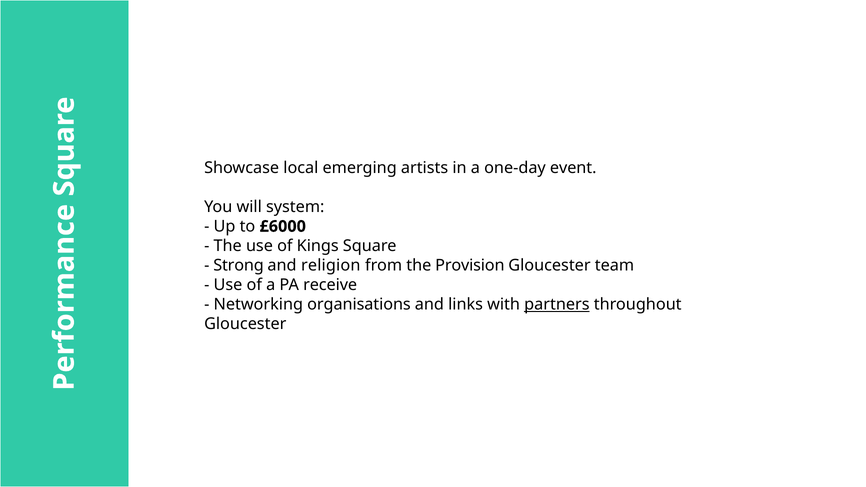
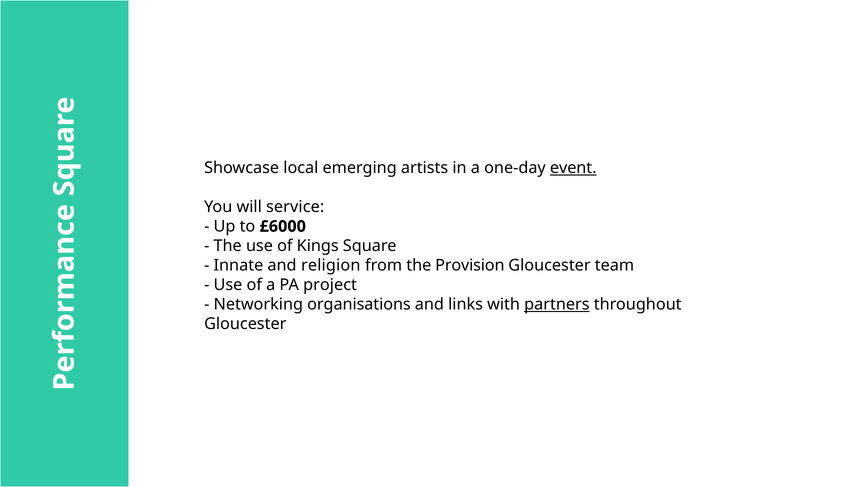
event underline: none -> present
system: system -> service
Strong: Strong -> Innate
receive: receive -> project
